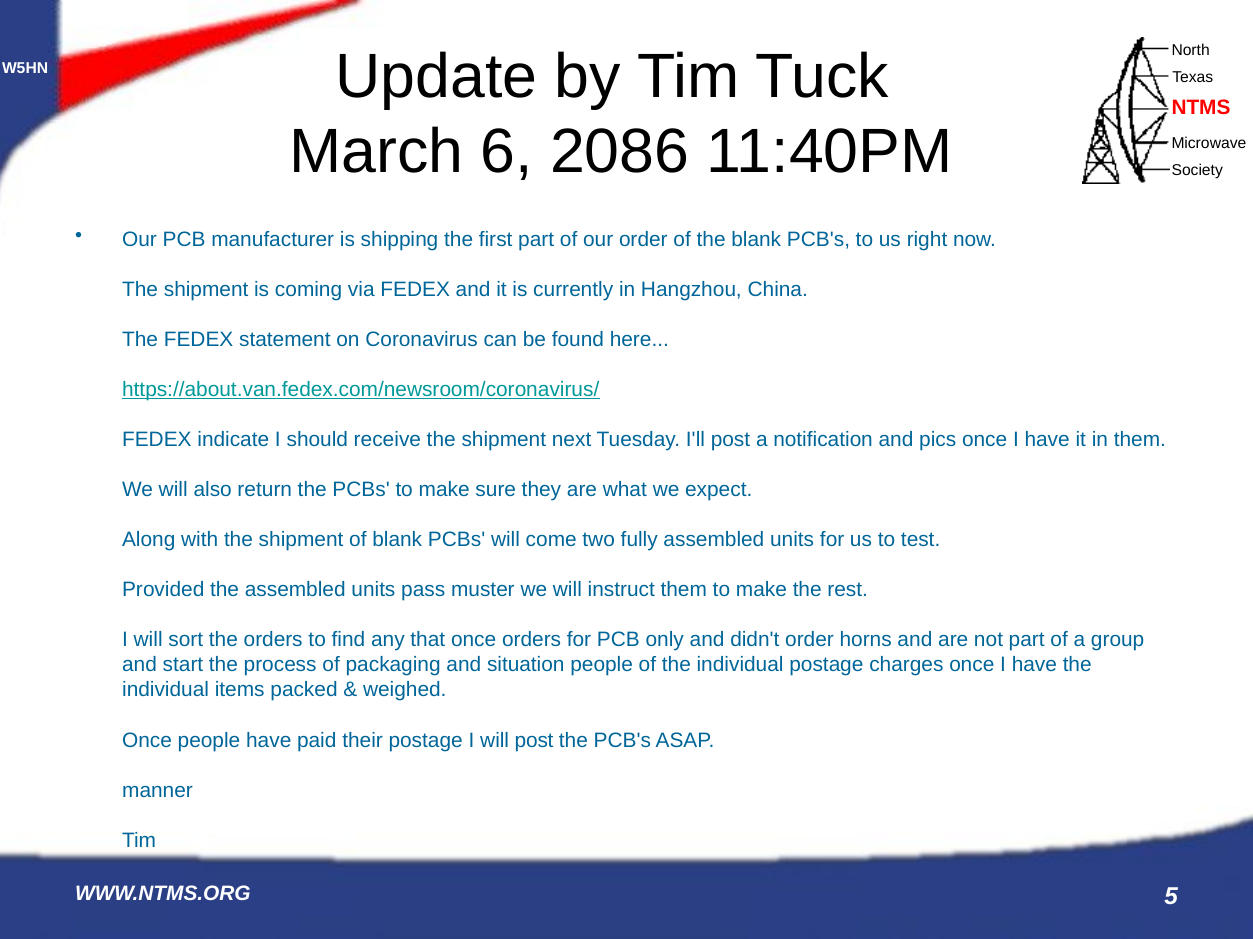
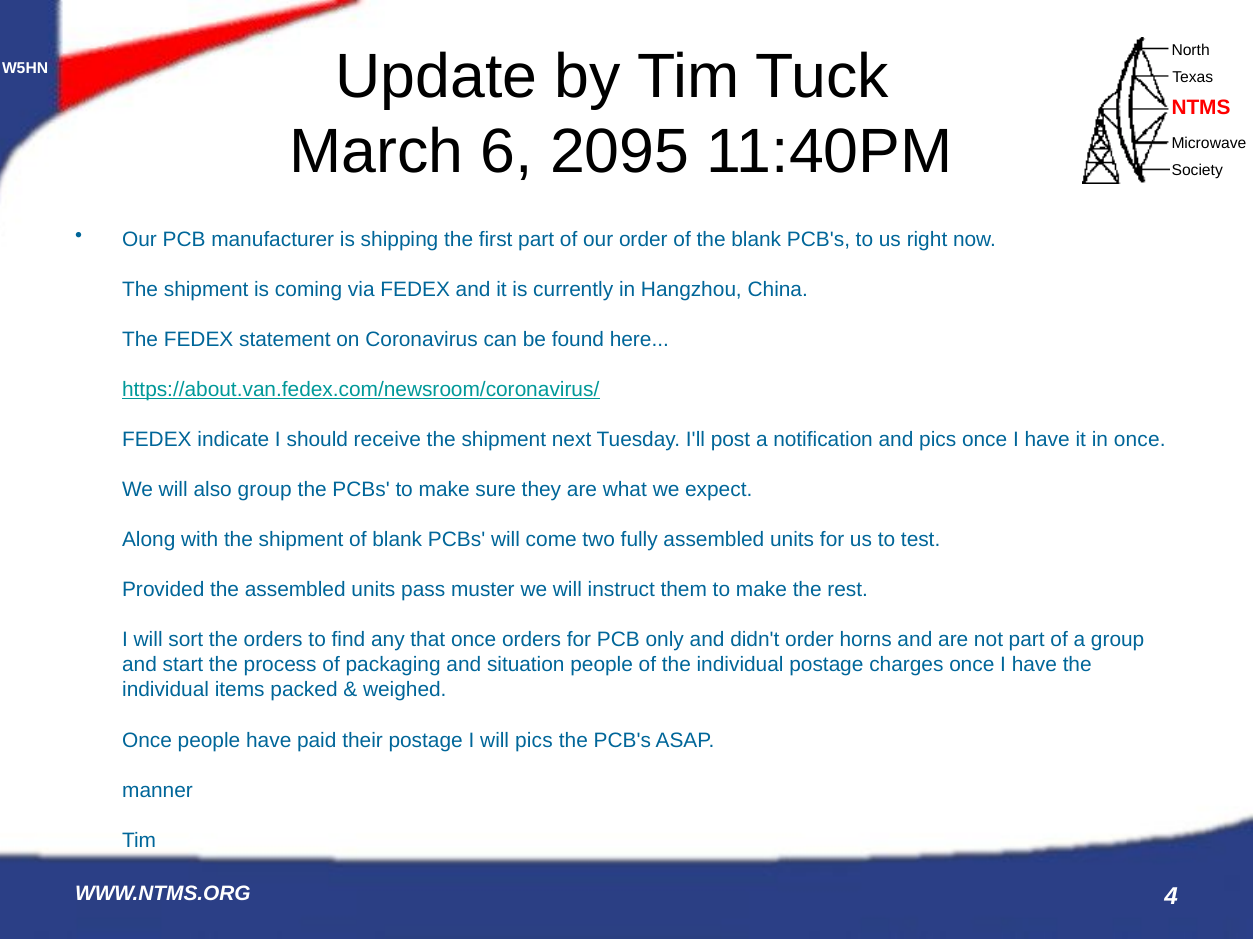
2086: 2086 -> 2095
in them: them -> once
also return: return -> group
will post: post -> pics
5: 5 -> 4
